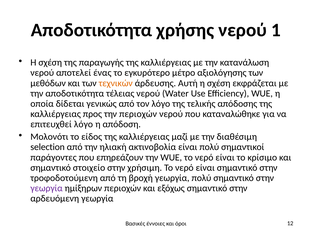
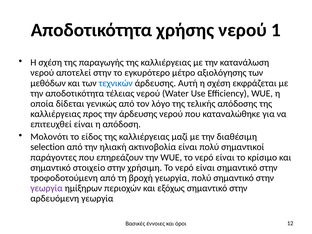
αποτελεί ένας: ένας -> στην
τεχνικών colour: orange -> blue
την περιοχών: περιοχών -> άρδευσης
επιτευχθεί λόγο: λόγο -> είναι
